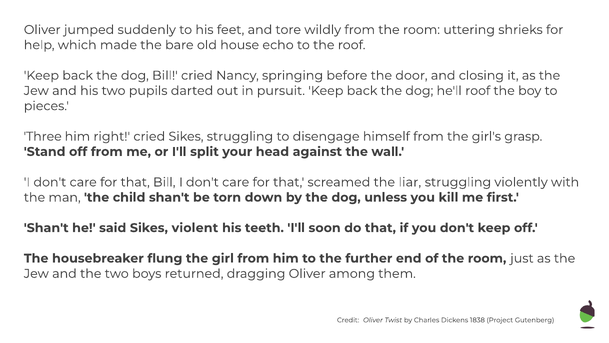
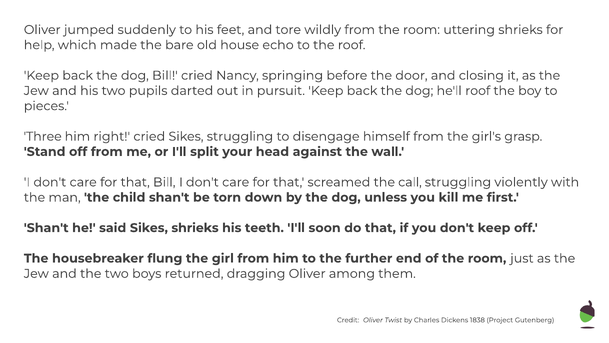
liar: liar -> call
Sikes violent: violent -> shrieks
